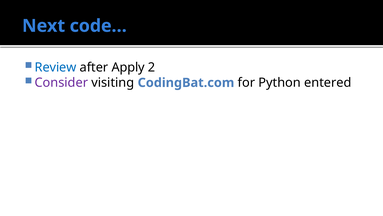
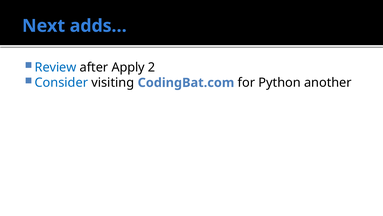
code…: code… -> adds…
Consider colour: purple -> blue
entered: entered -> another
